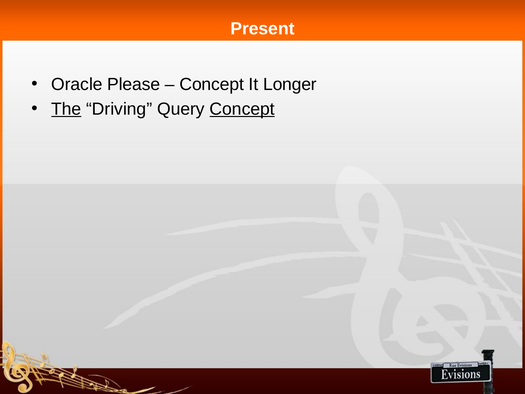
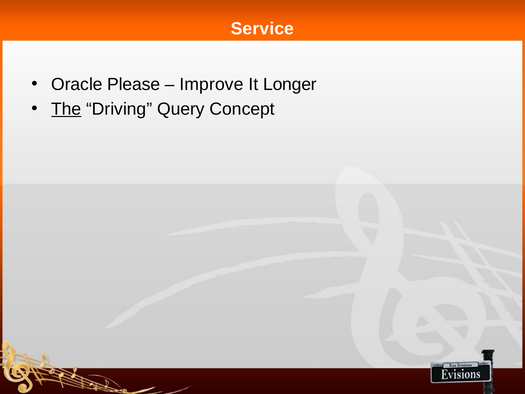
Present: Present -> Service
Concept at (212, 84): Concept -> Improve
Concept at (242, 109) underline: present -> none
